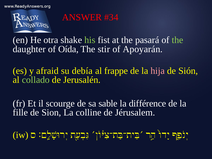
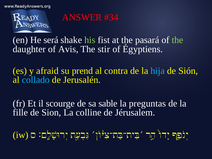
otra: otra -> será
Oída: Oída -> Avis
Apoyarán: Apoyarán -> Égyptiens
debía: debía -> prend
frappe: frappe -> contra
hija colour: pink -> light blue
collado colour: light green -> light blue
différence: différence -> preguntas
